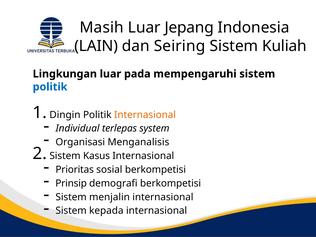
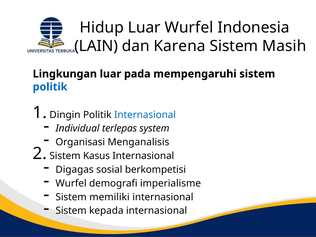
Masih: Masih -> Hidup
Luar Jepang: Jepang -> Wurfel
Seiring: Seiring -> Karena
Kuliah: Kuliah -> Masih
Internasional at (145, 115) colour: orange -> blue
Prioritas: Prioritas -> Digagas
Prinsip at (71, 183): Prinsip -> Wurfel
demografi berkompetisi: berkompetisi -> imperialisme
menjalin: menjalin -> memiliki
